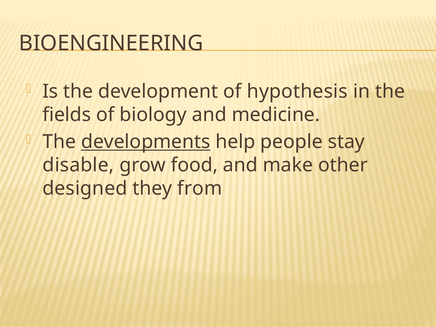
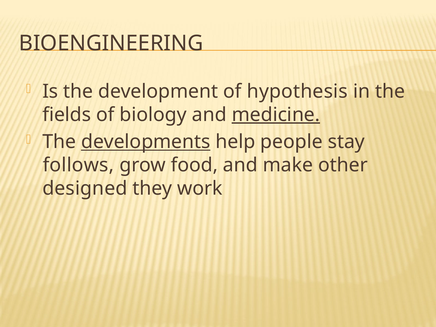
medicine underline: none -> present
disable: disable -> follows
from: from -> work
